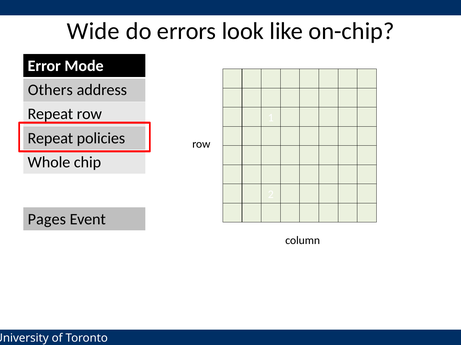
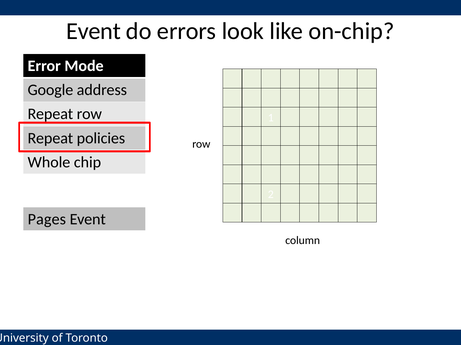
Wide at (93, 31): Wide -> Event
Others at (50, 90): Others -> Google
